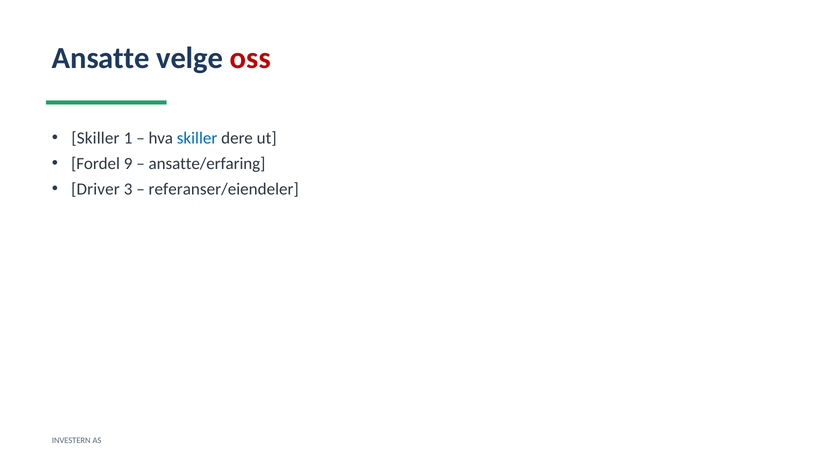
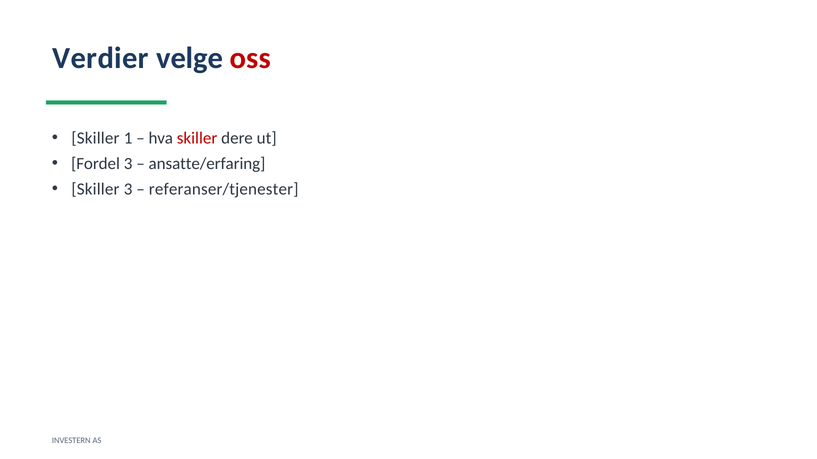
Ansatte: Ansatte -> Verdier
skiller at (197, 138) colour: blue -> red
Fordel 9: 9 -> 3
Driver at (95, 189): Driver -> Skiller
referanser/eiendeler: referanser/eiendeler -> referanser/tjenester
